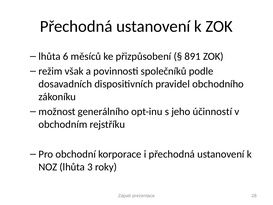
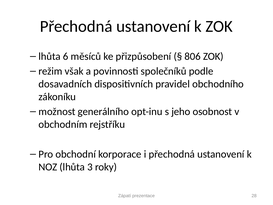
891: 891 -> 806
účinností: účinností -> osobnost
